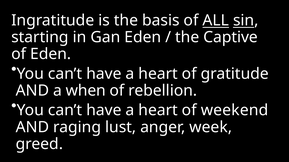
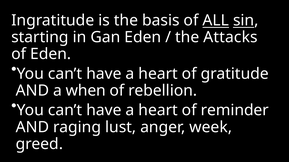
Captive: Captive -> Attacks
weekend: weekend -> reminder
